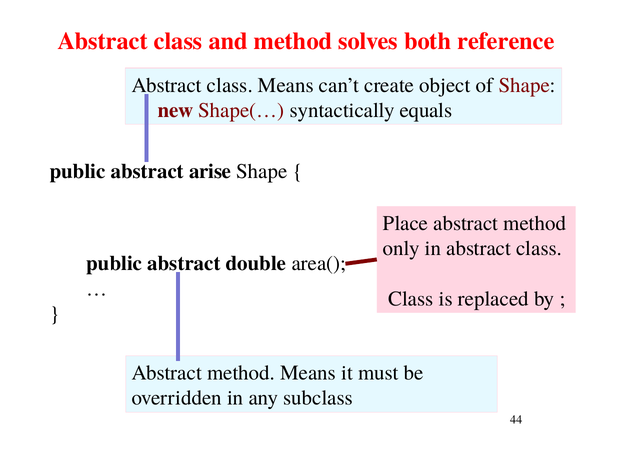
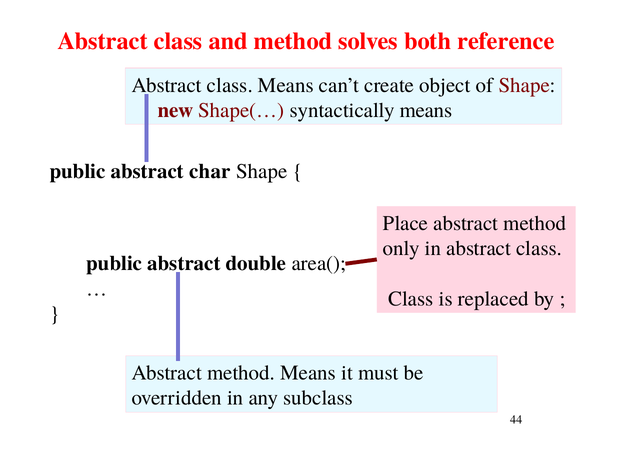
syntactically equals: equals -> means
arise: arise -> char
